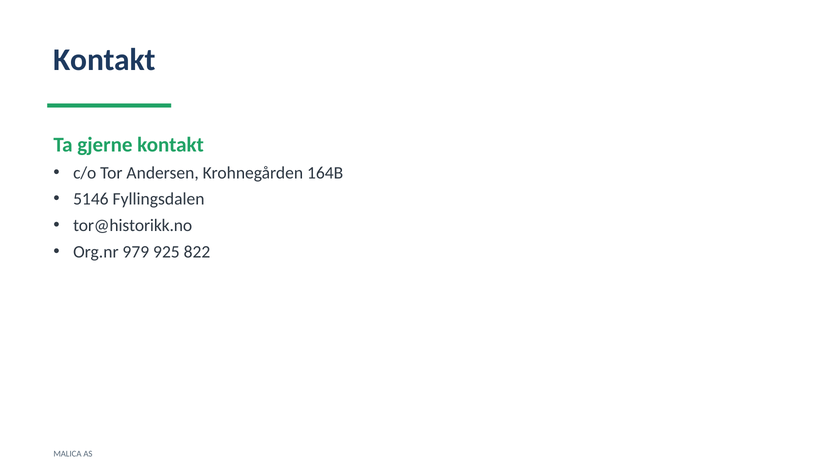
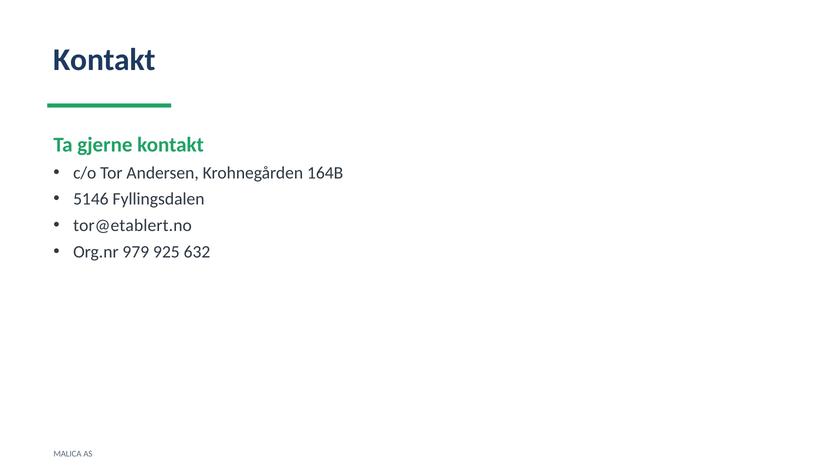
tor@historikk.no: tor@historikk.no -> tor@etablert.no
822: 822 -> 632
